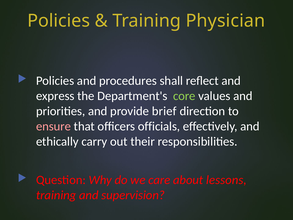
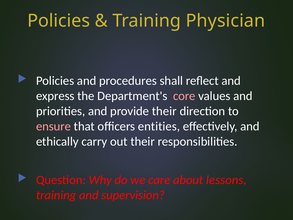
core colour: light green -> pink
provide brief: brief -> their
officials: officials -> entities
